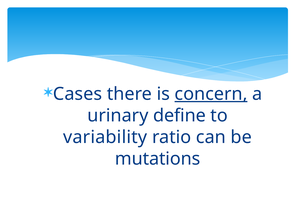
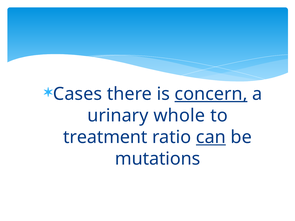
define: define -> whole
variability: variability -> treatment
can underline: none -> present
